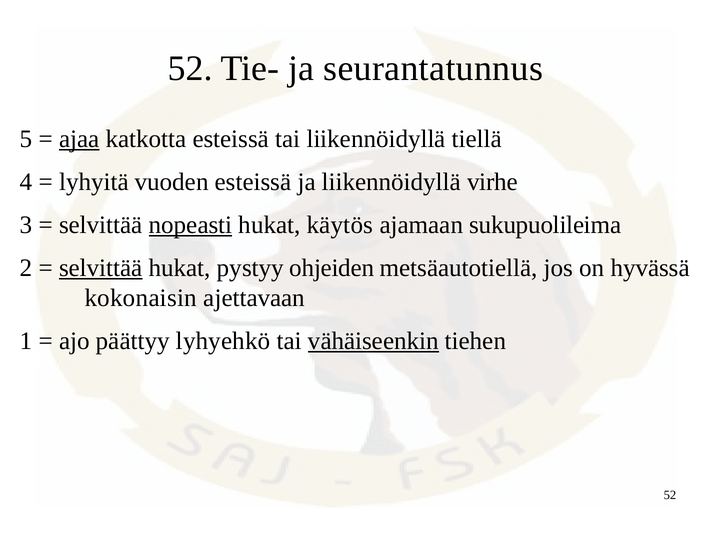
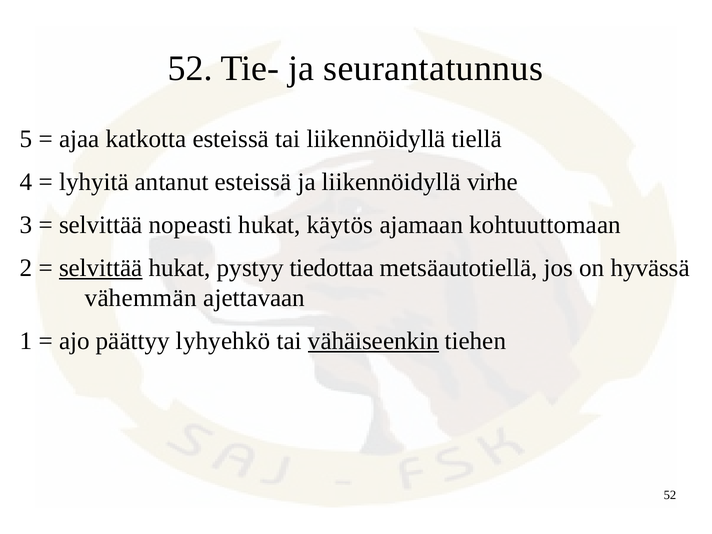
ajaa underline: present -> none
vuoden: vuoden -> antanut
nopeasti underline: present -> none
sukupuolileima: sukupuolileima -> kohtuuttomaan
ohjeiden: ohjeiden -> tiedottaa
kokonaisin: kokonaisin -> vähemmän
